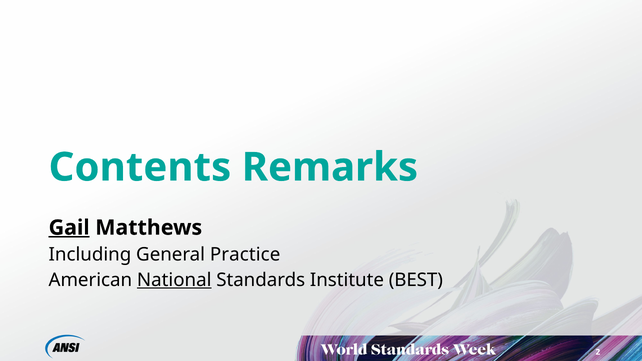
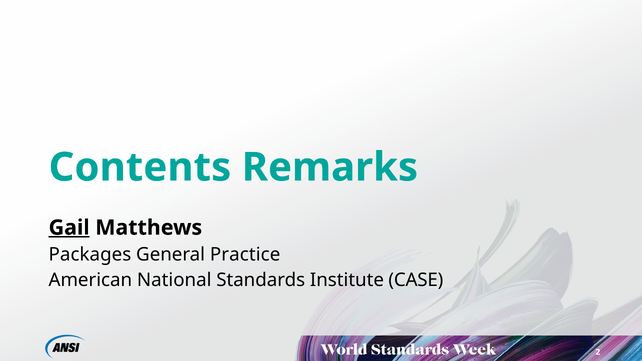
Including: Including -> Packages
National underline: present -> none
BEST: BEST -> CASE
